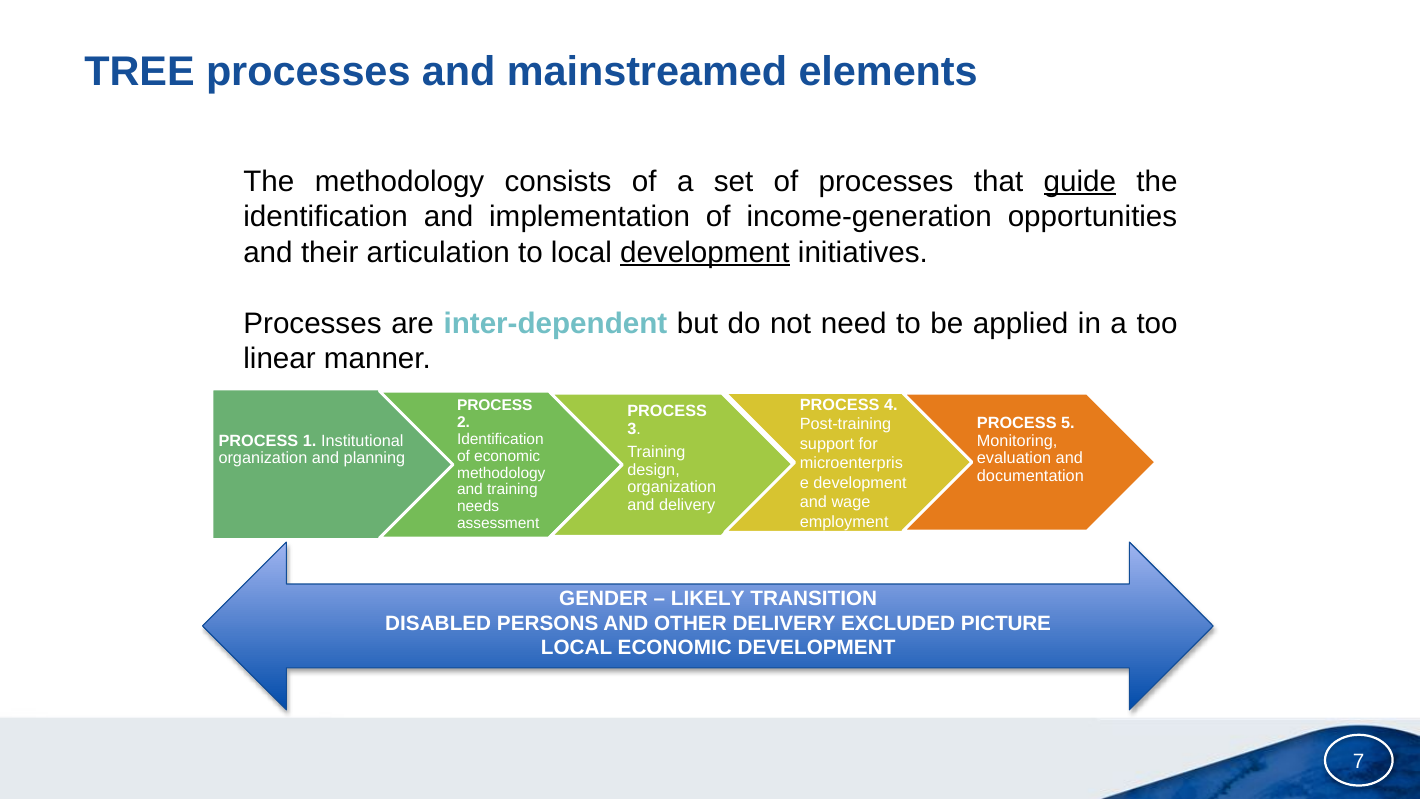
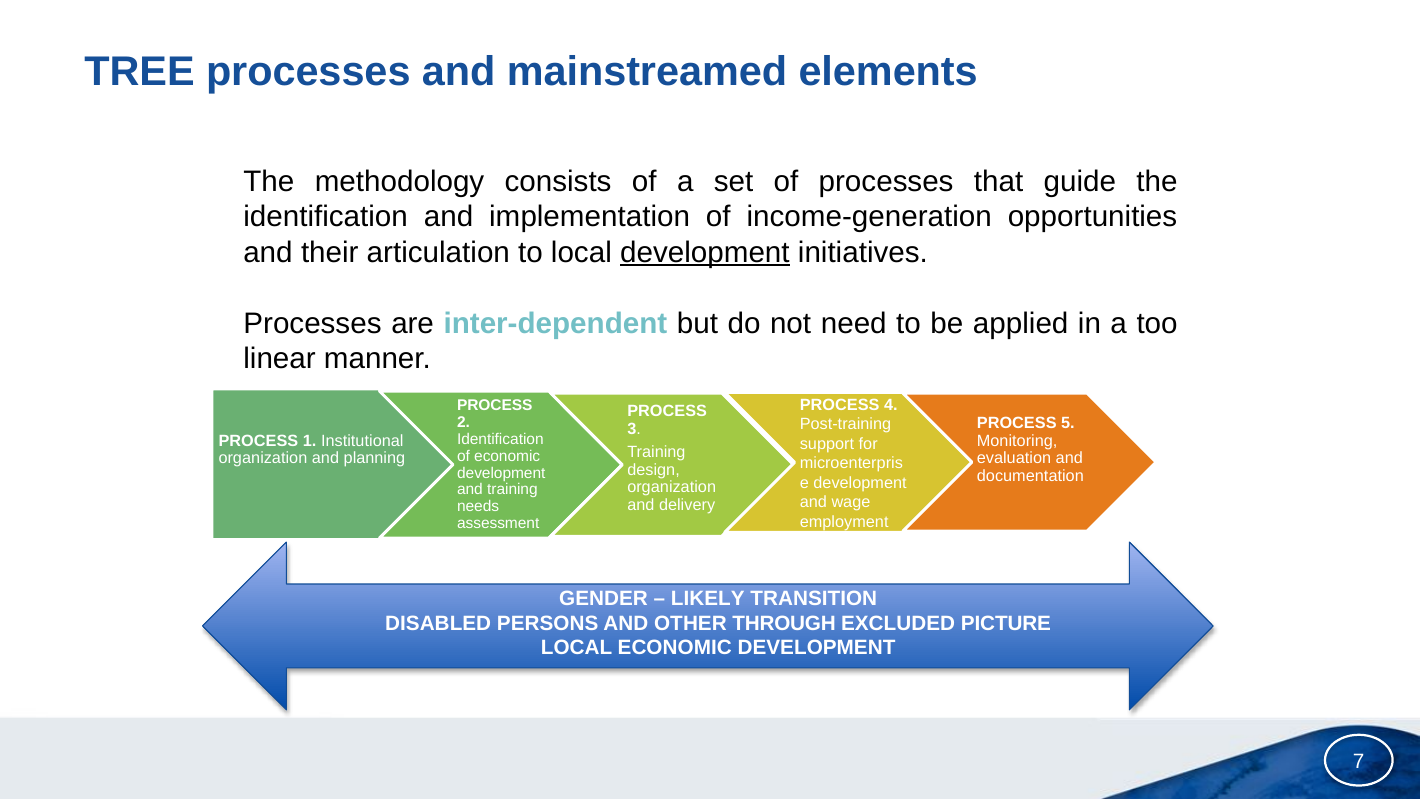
guide underline: present -> none
methodology at (501, 473): methodology -> development
OTHER DELIVERY: DELIVERY -> THROUGH
